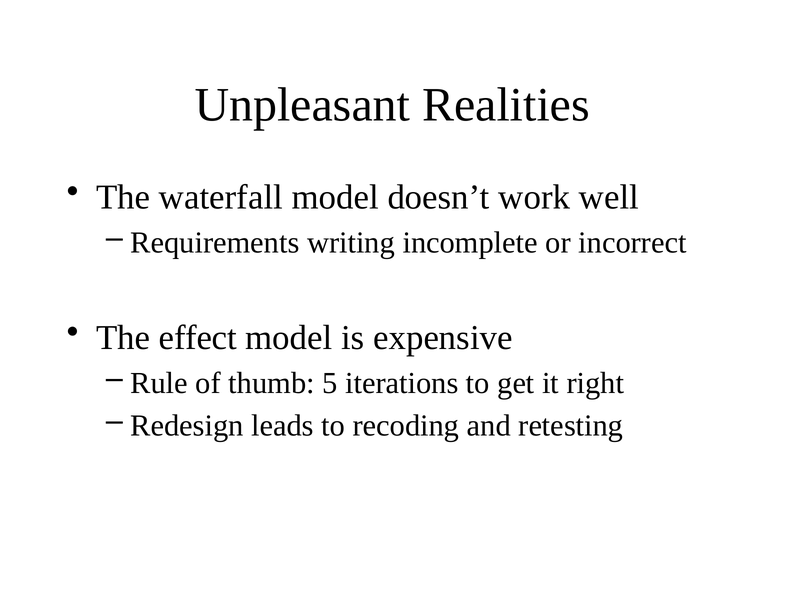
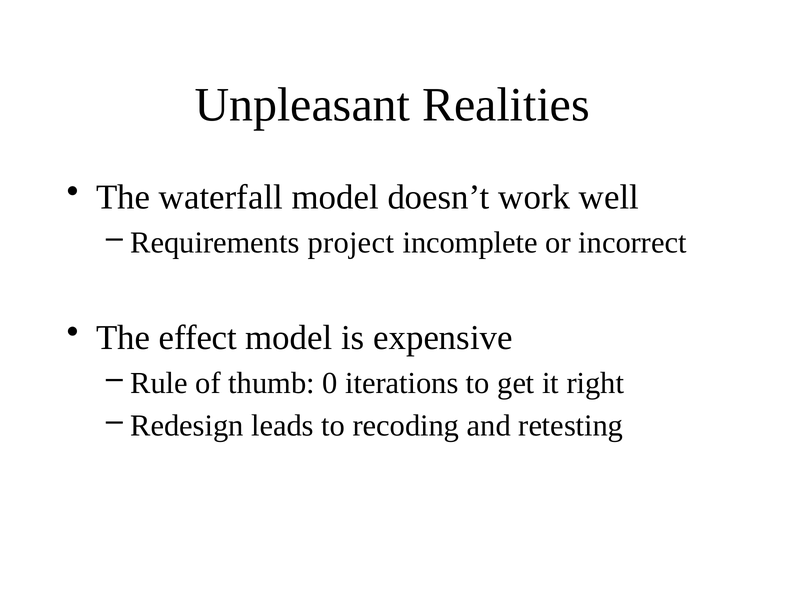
writing: writing -> project
5: 5 -> 0
